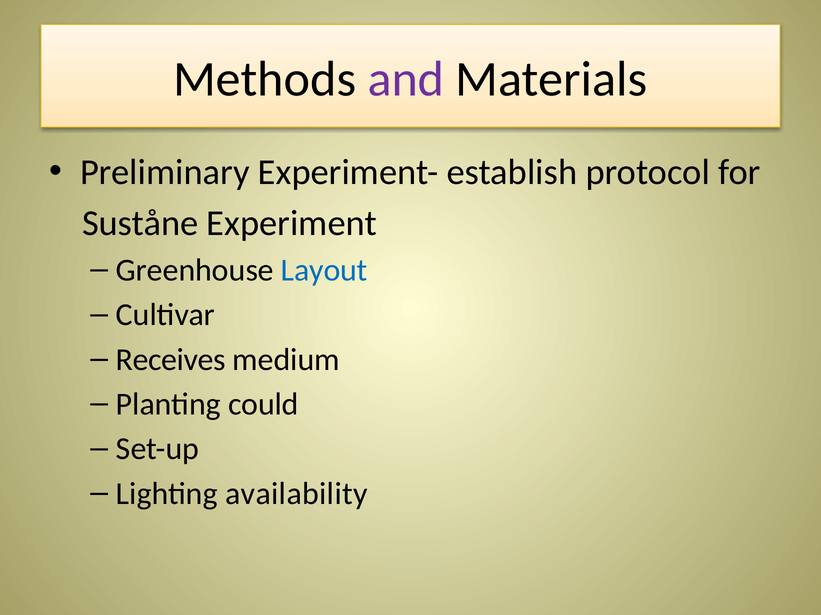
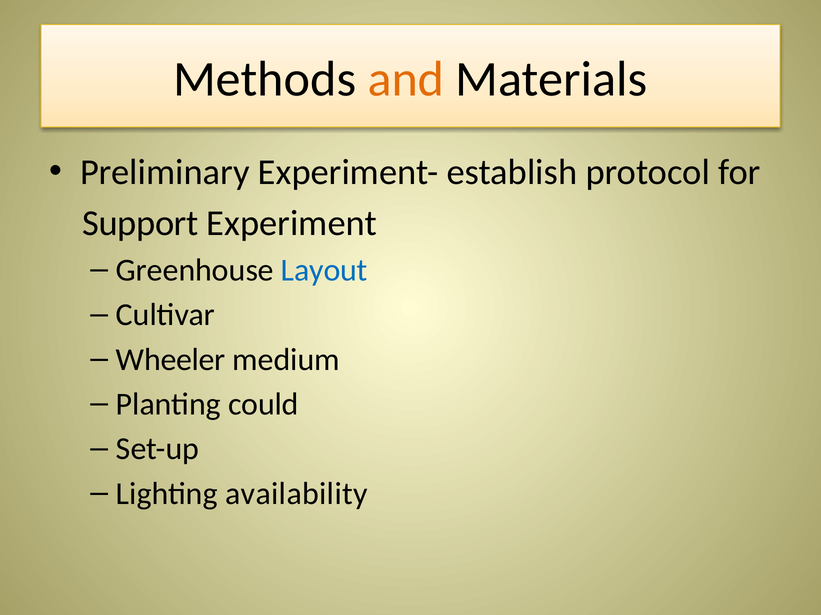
and colour: purple -> orange
Suståne: Suståne -> Support
Receives: Receives -> Wheeler
